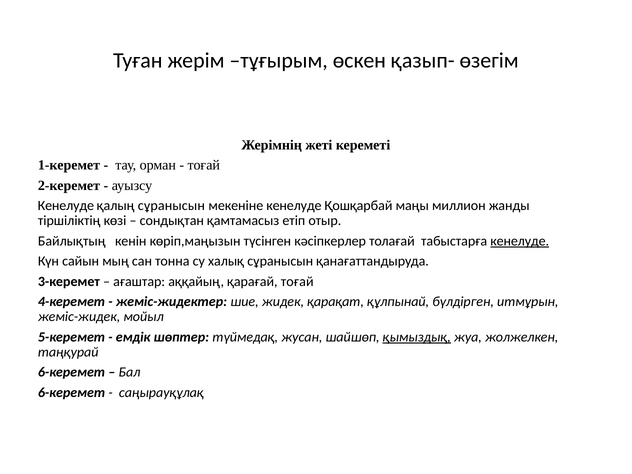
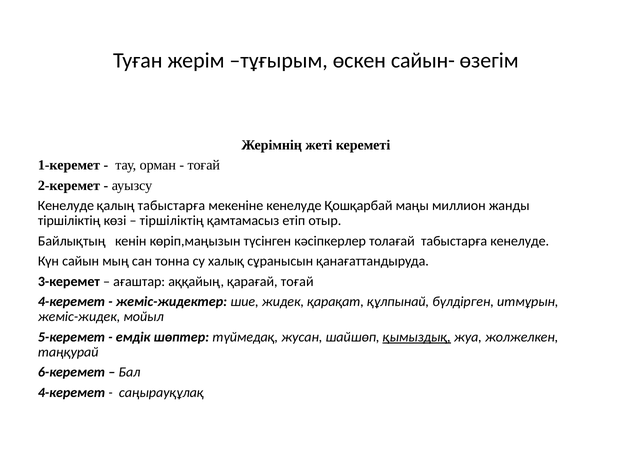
қазып-: қазып- -> сайын-
қалың сұранысын: сұранысын -> табыстарға
сондықтан at (172, 221): сондықтан -> тіршіліктің
кенелуде at (520, 241) underline: present -> none
6-керемет at (72, 393): 6-керемет -> 4-керемет
